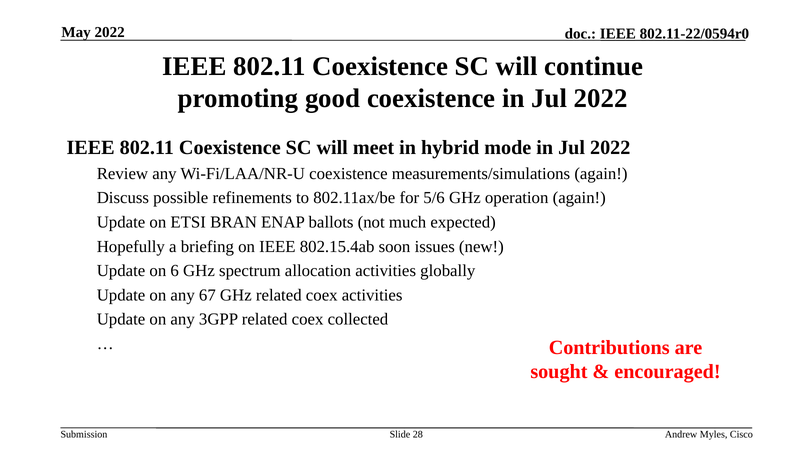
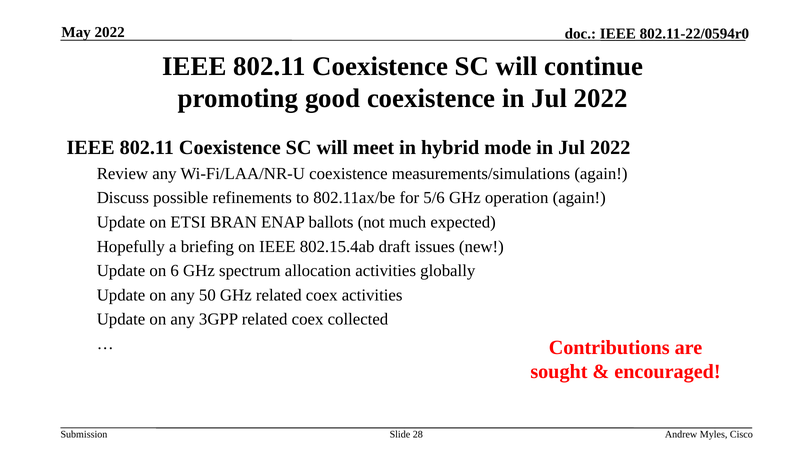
soon: soon -> draft
67: 67 -> 50
